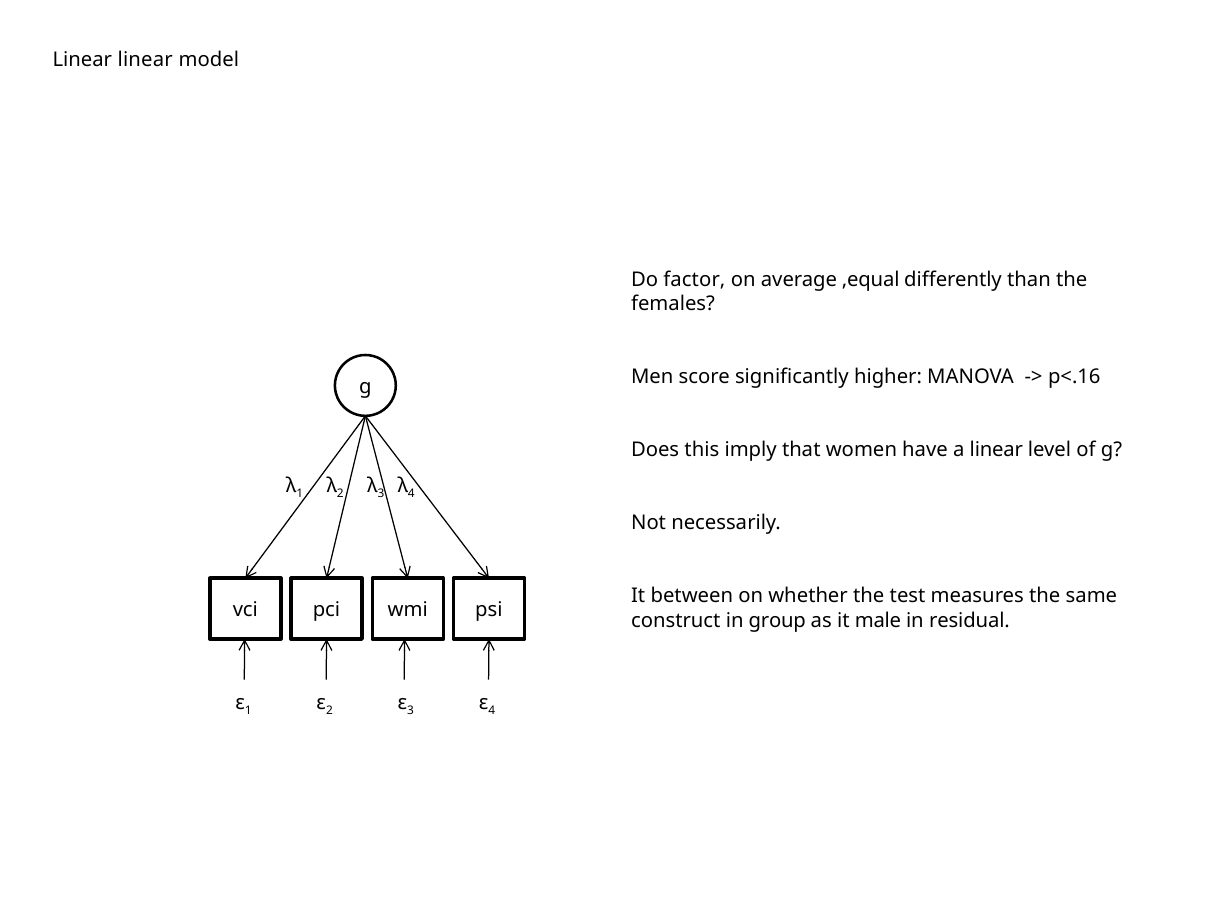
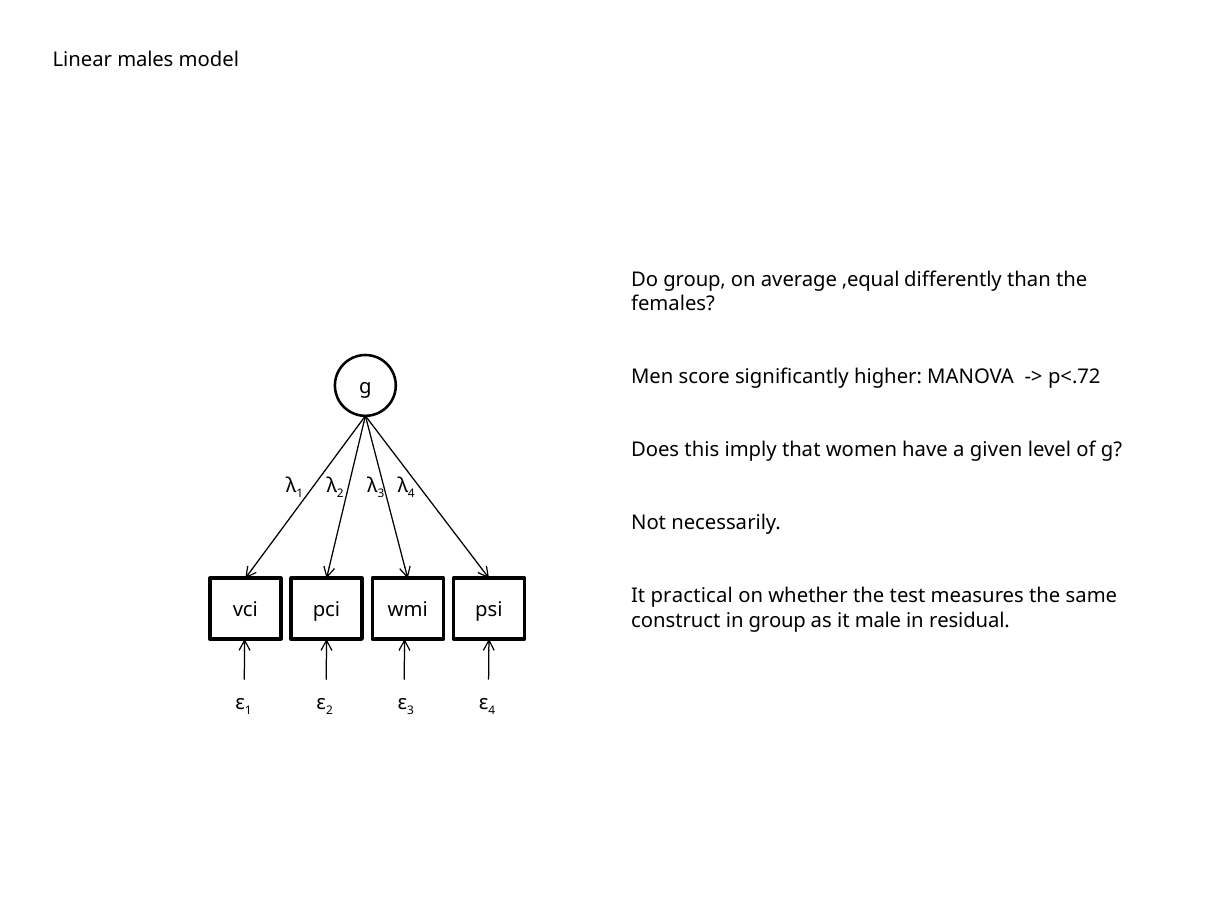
Linear linear: linear -> males
Do factor: factor -> group
p<.16: p<.16 -> p<.72
a linear: linear -> given
between: between -> practical
